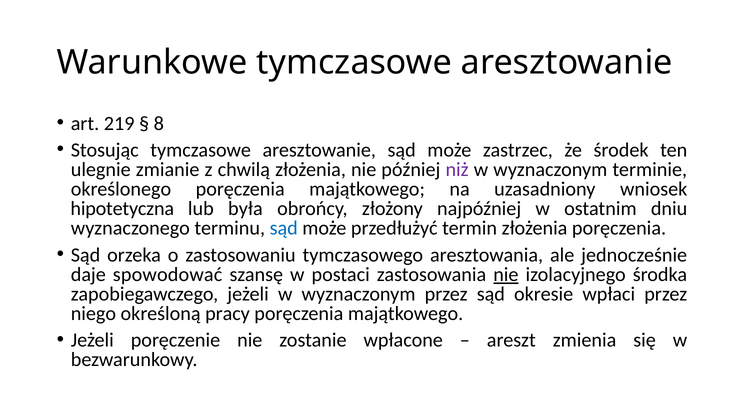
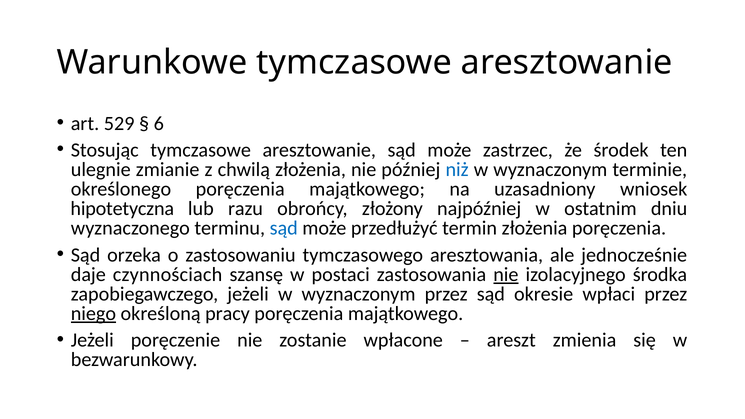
219: 219 -> 529
8: 8 -> 6
niż colour: purple -> blue
była: była -> razu
spowodować: spowodować -> czynnościach
niego underline: none -> present
